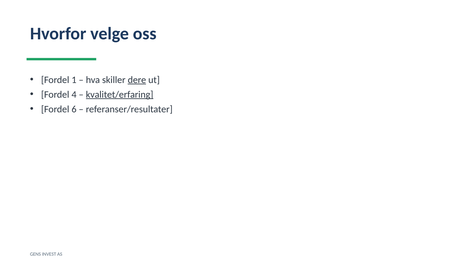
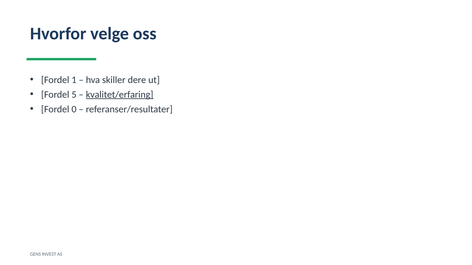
dere underline: present -> none
4: 4 -> 5
6: 6 -> 0
